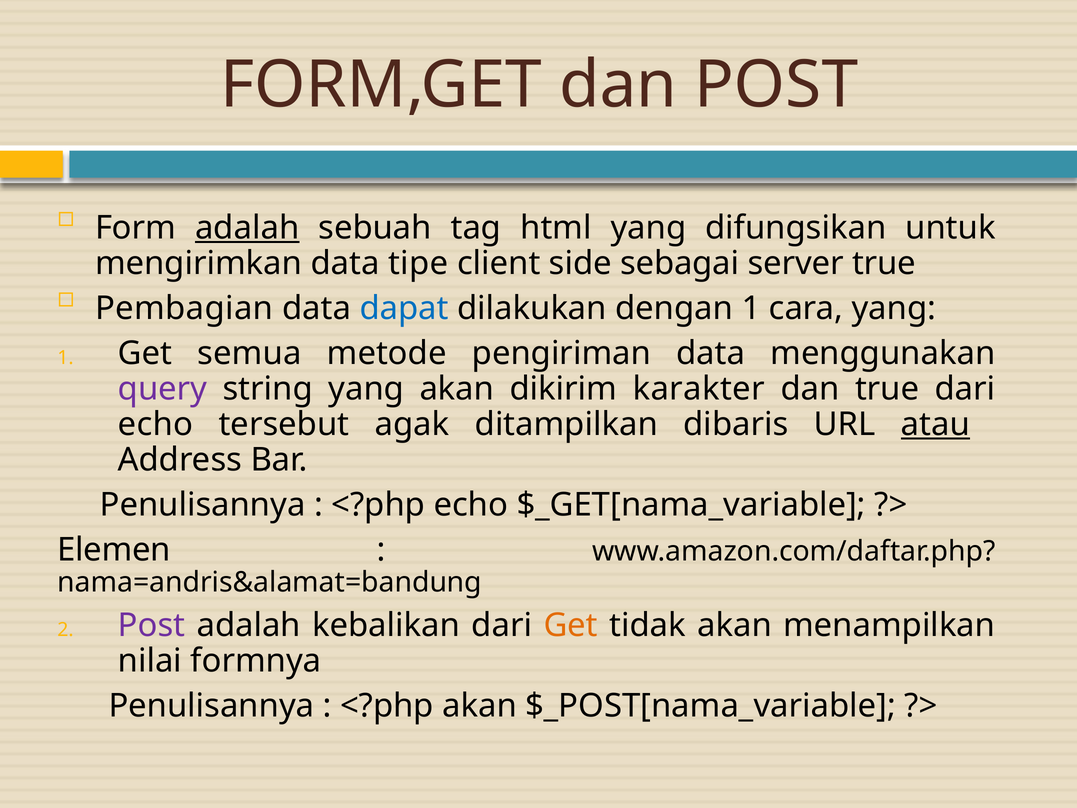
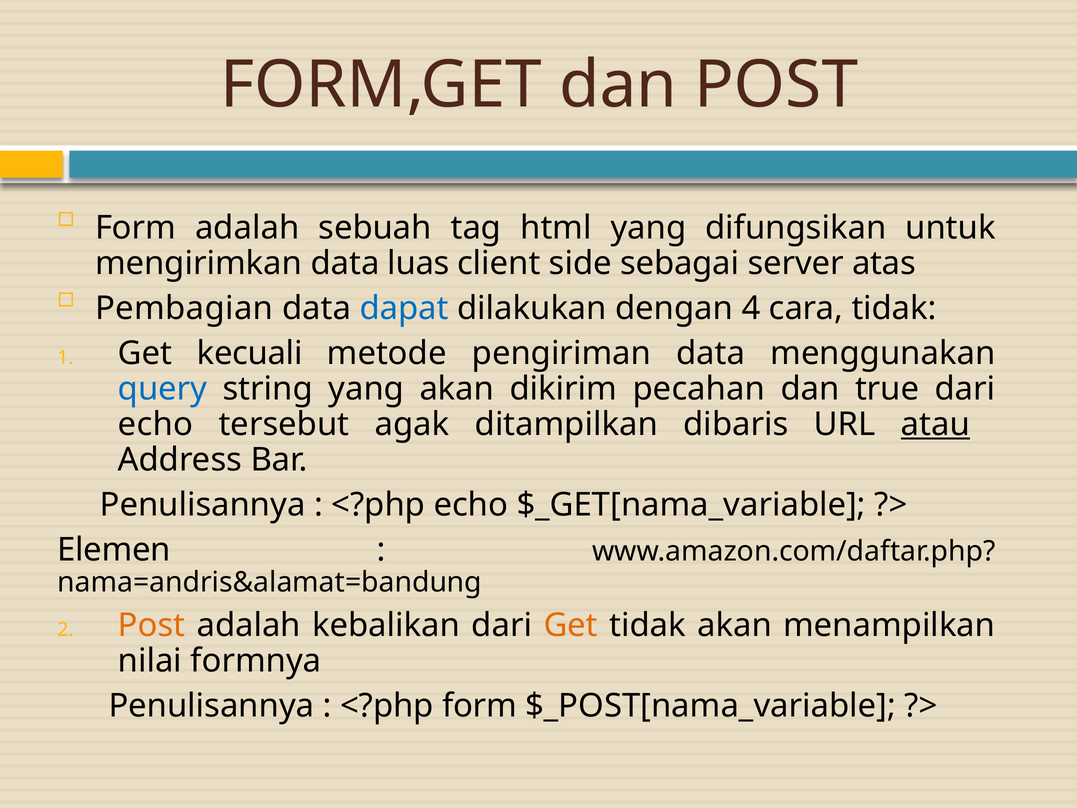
adalah at (247, 228) underline: present -> none
tipe: tipe -> luas
server true: true -> atas
dengan 1: 1 -> 4
cara yang: yang -> tidak
semua: semua -> kecuali
query colour: purple -> blue
karakter: karakter -> pecahan
Post at (152, 625) colour: purple -> orange
<?php akan: akan -> form
